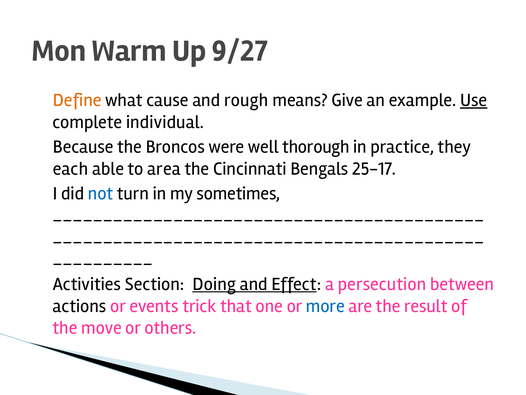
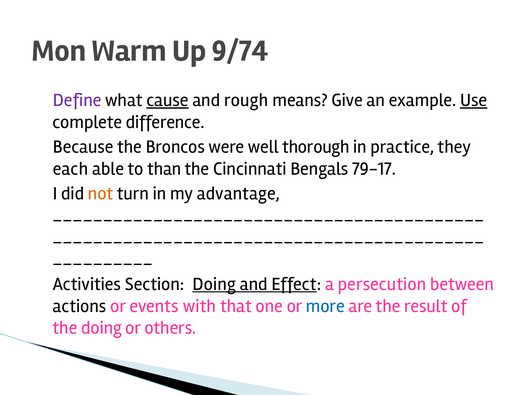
9/27: 9/27 -> 9/74
Define colour: orange -> purple
cause underline: none -> present
individual: individual -> difference
area: area -> than
25-17: 25-17 -> 79-17
not colour: blue -> orange
sometimes: sometimes -> advantage
trick: trick -> with
the move: move -> doing
